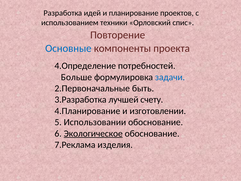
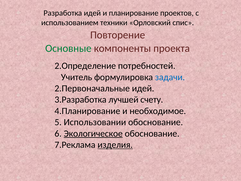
Основные colour: blue -> green
4.Определение: 4.Определение -> 2.Определение
Больше: Больше -> Учитель
2.Первоначальные быть: быть -> идей
изготовлении: изготовлении -> необходимое
изделия underline: none -> present
